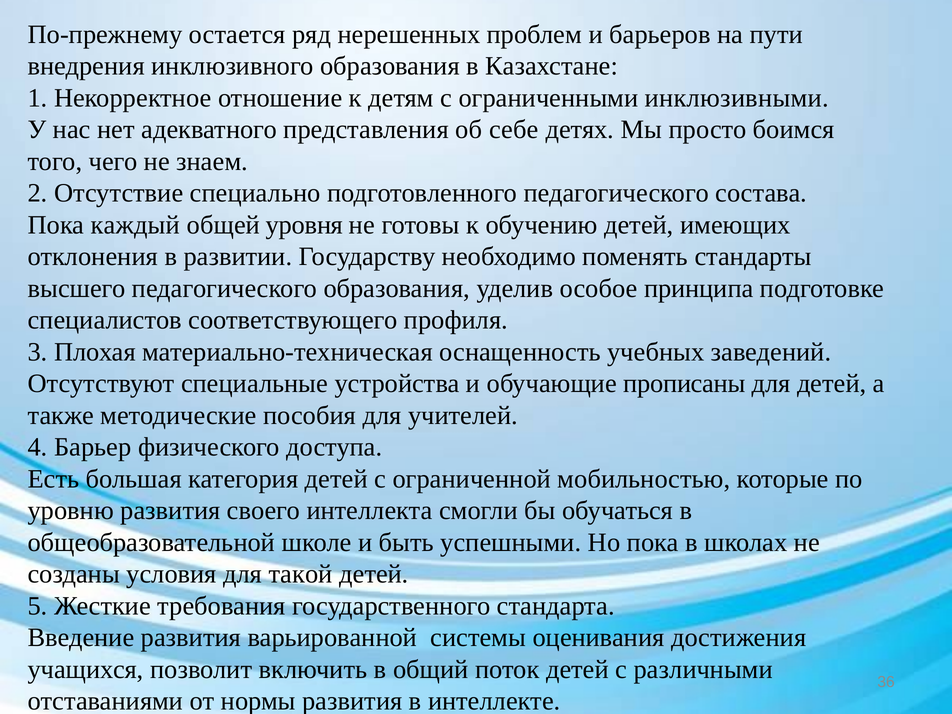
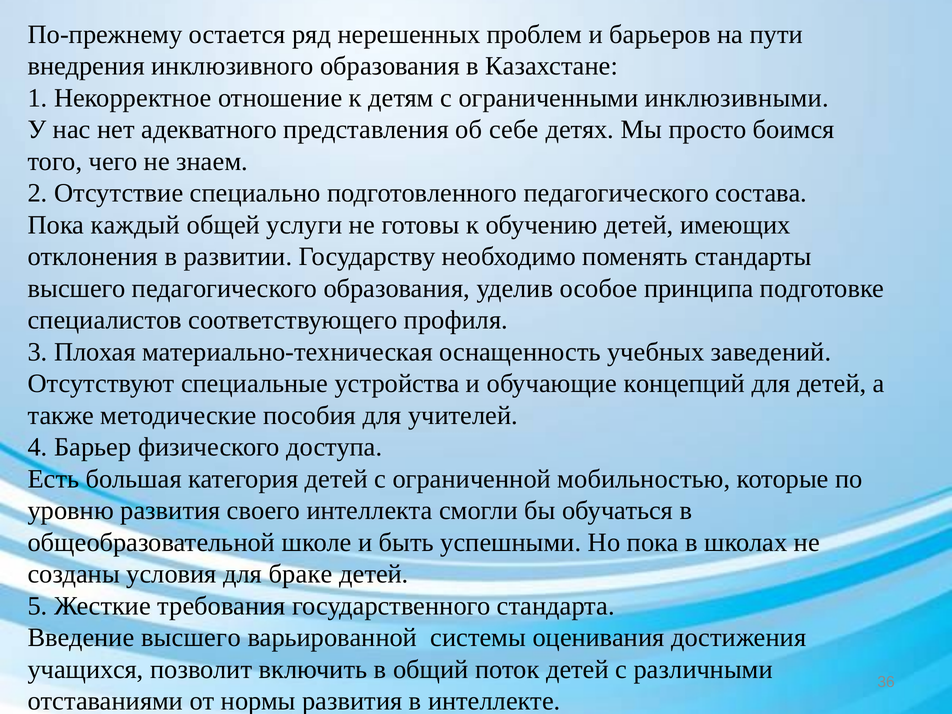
уровня: уровня -> услуги
прописаны: прописаны -> концепций
такой: такой -> браке
Введение развития: развития -> высшего
